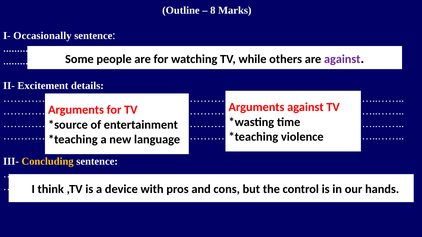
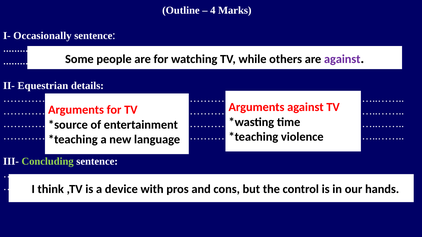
8: 8 -> 4
Excitement: Excitement -> Equestrian
Concluding colour: yellow -> light green
